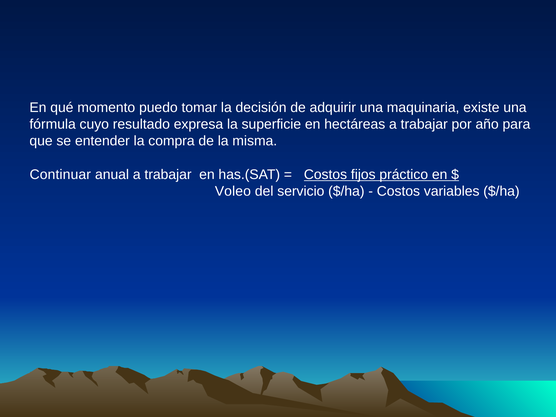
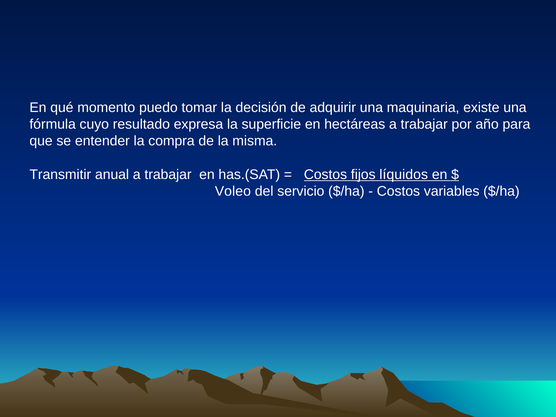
Continuar: Continuar -> Transmitir
práctico: práctico -> líquidos
